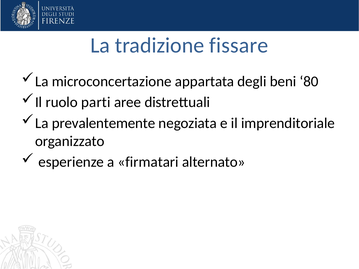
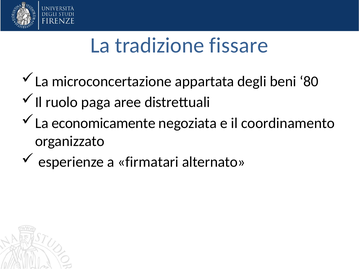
parti: parti -> paga
prevalentemente: prevalentemente -> economicamente
imprenditoriale: imprenditoriale -> coordinamento
